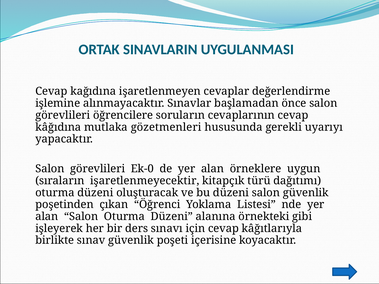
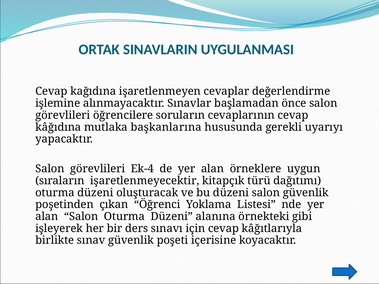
gözetmenleri: gözetmenleri -> başkanlarına
Ek-0: Ek-0 -> Ek-4
